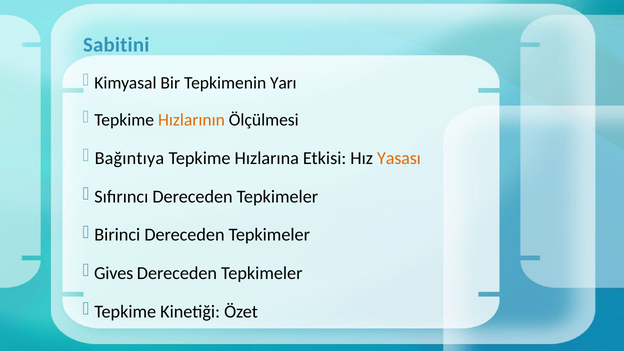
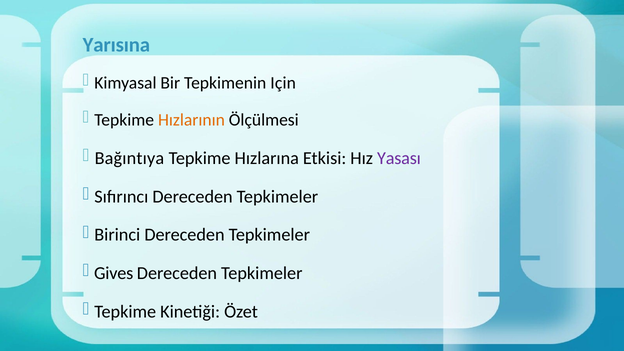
Sabitini: Sabitini -> Yarısına
Yarı: Yarı -> Için
Yasası colour: orange -> purple
